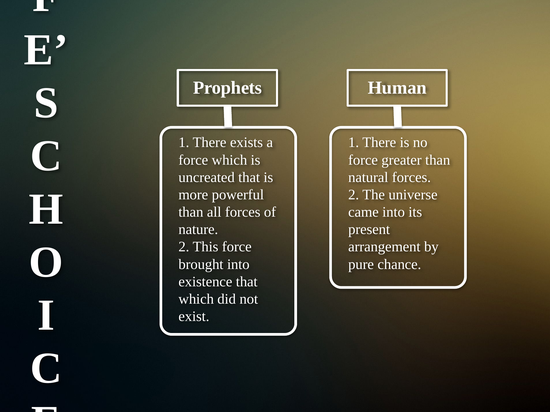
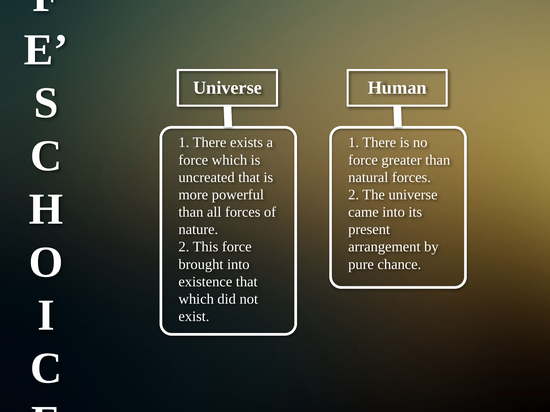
Prophets at (228, 88): Prophets -> Universe
